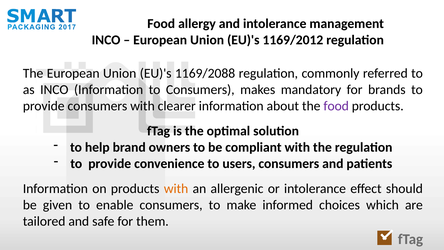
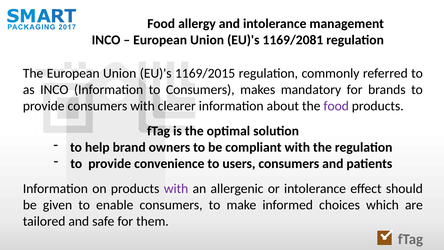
1169/2012: 1169/2012 -> 1169/2081
1169/2088: 1169/2088 -> 1169/2015
with at (176, 189) colour: orange -> purple
